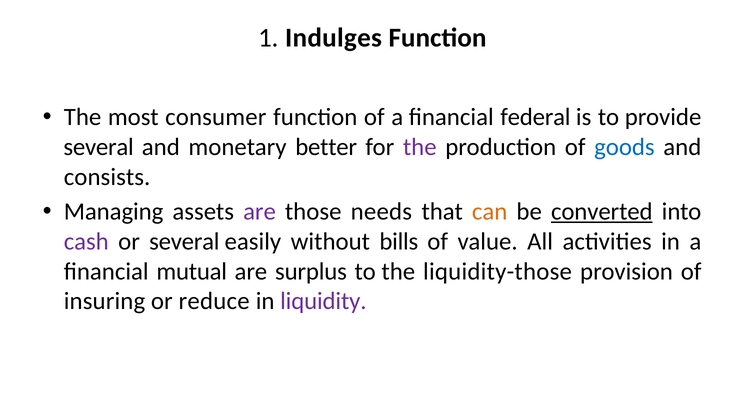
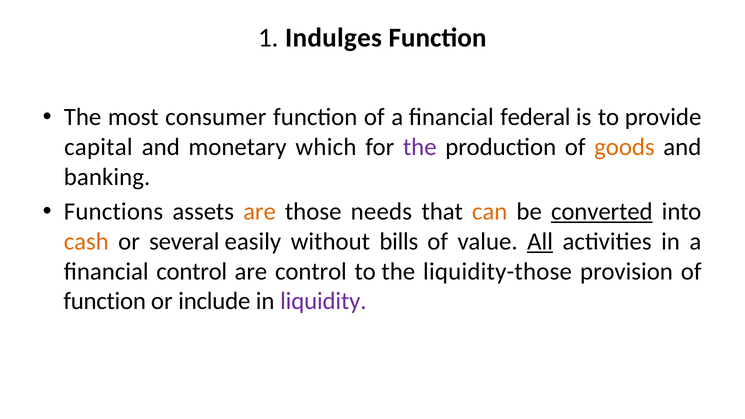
several at (99, 147): several -> capital
better: better -> which
goods colour: blue -> orange
consists: consists -> banking
Managing: Managing -> Functions
are at (260, 212) colour: purple -> orange
cash colour: purple -> orange
All underline: none -> present
financial mutual: mutual -> control
are surplus: surplus -> control
insuring at (104, 301): insuring -> function
reduce: reduce -> include
